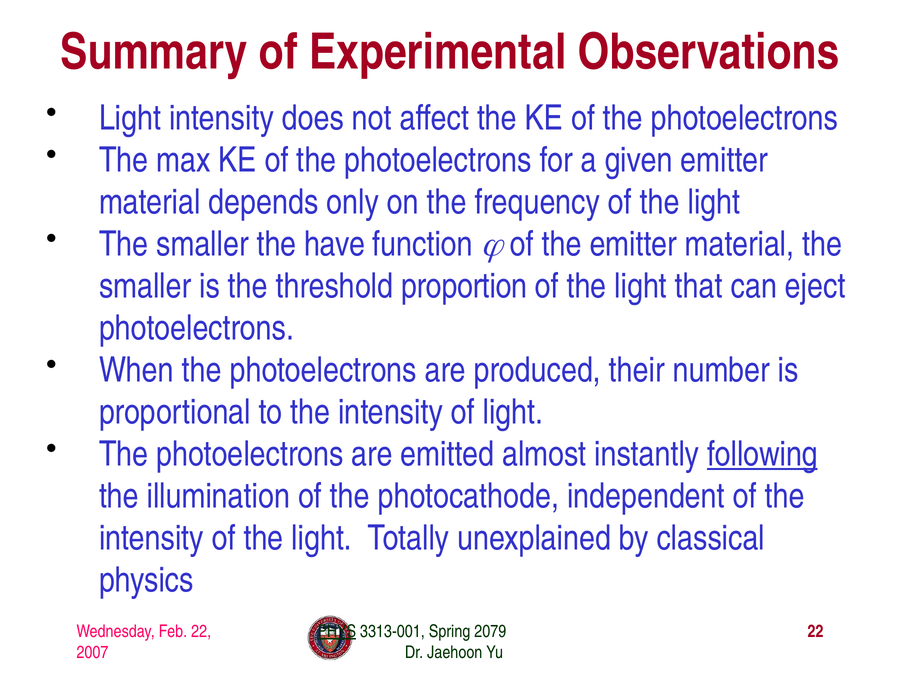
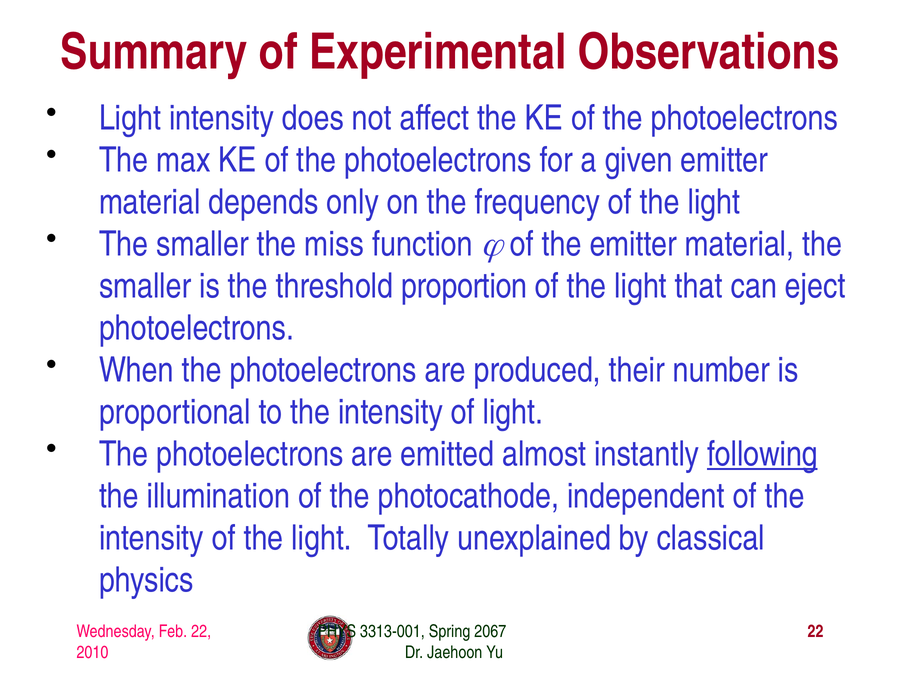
have: have -> miss
PHYS underline: present -> none
2079: 2079 -> 2067
2007: 2007 -> 2010
